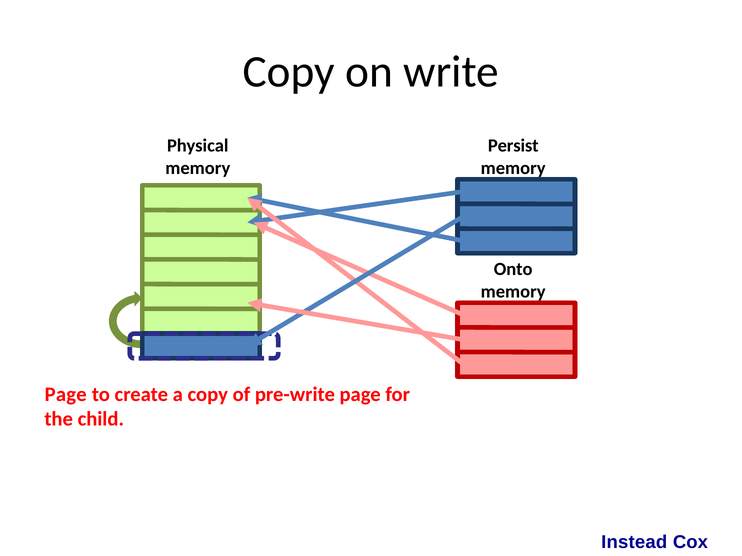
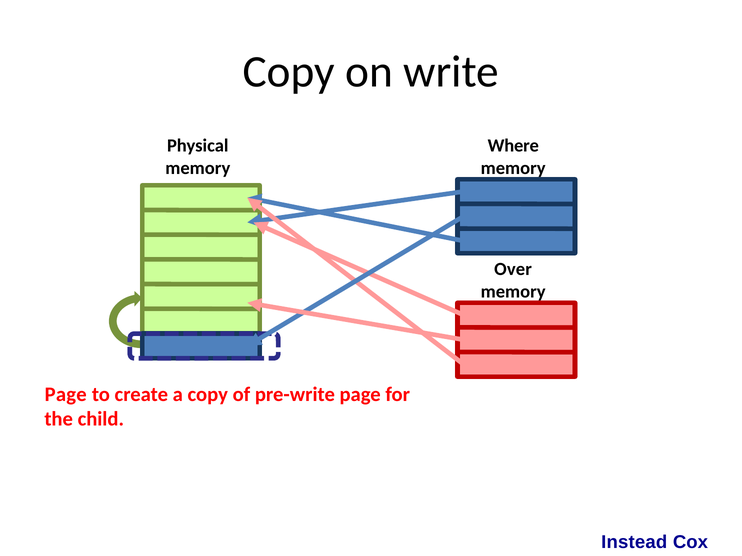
Persist: Persist -> Where
Onto: Onto -> Over
